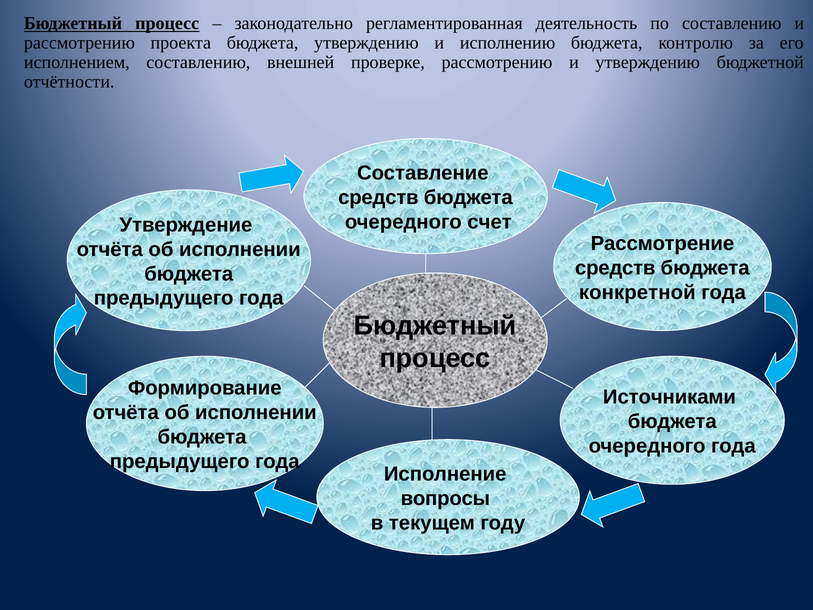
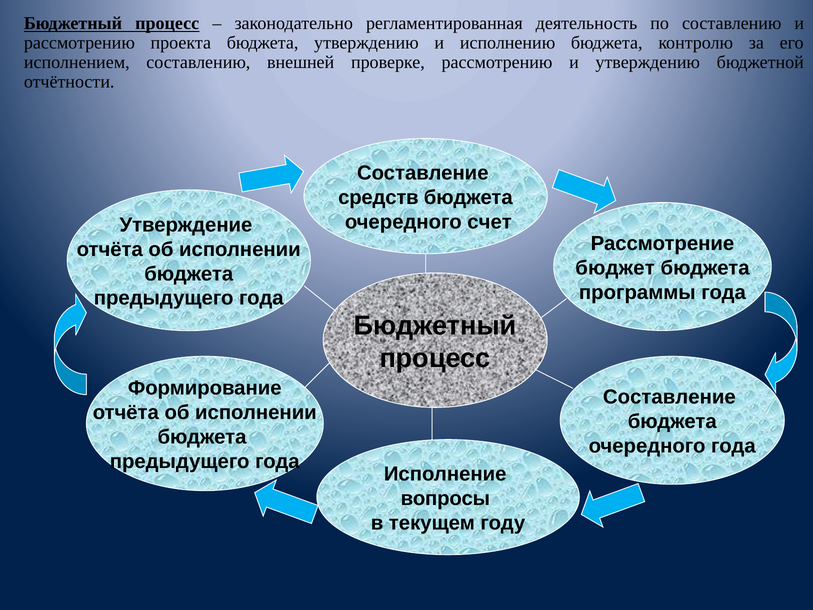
средств at (615, 268): средств -> бюджет
конкретной: конкретной -> программы
Источниками at (669, 397): Источниками -> Составление
